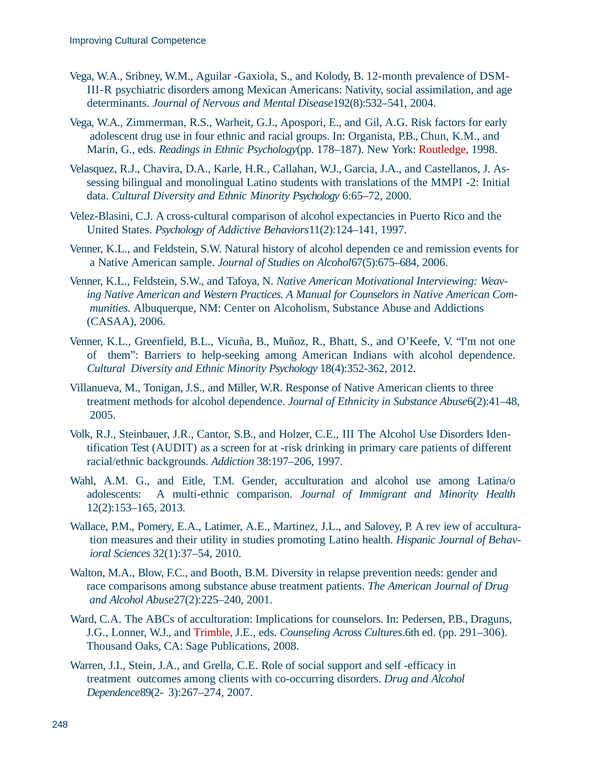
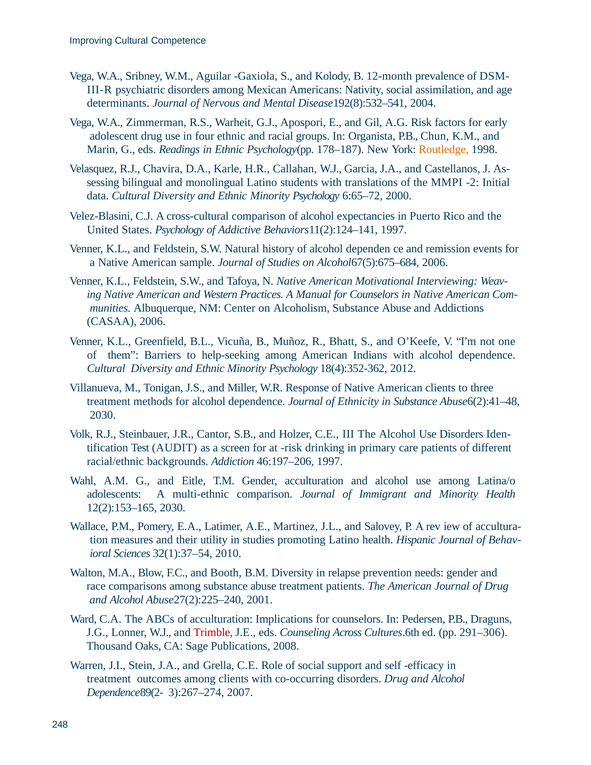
Routledge colour: red -> orange
2005 at (103, 415): 2005 -> 2030
38:197–206: 38:197–206 -> 46:197–206
12(2):153–165 2013: 2013 -> 2030
